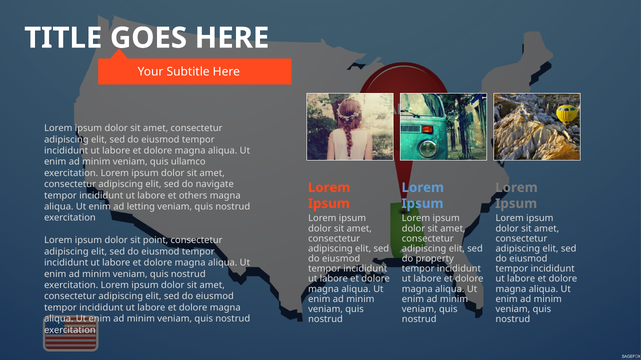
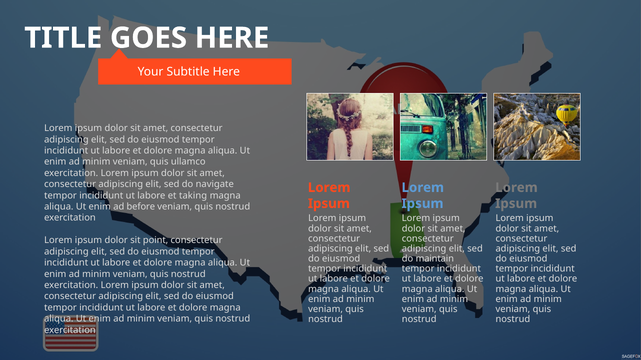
others: others -> taking
letting: letting -> before
property: property -> maintain
